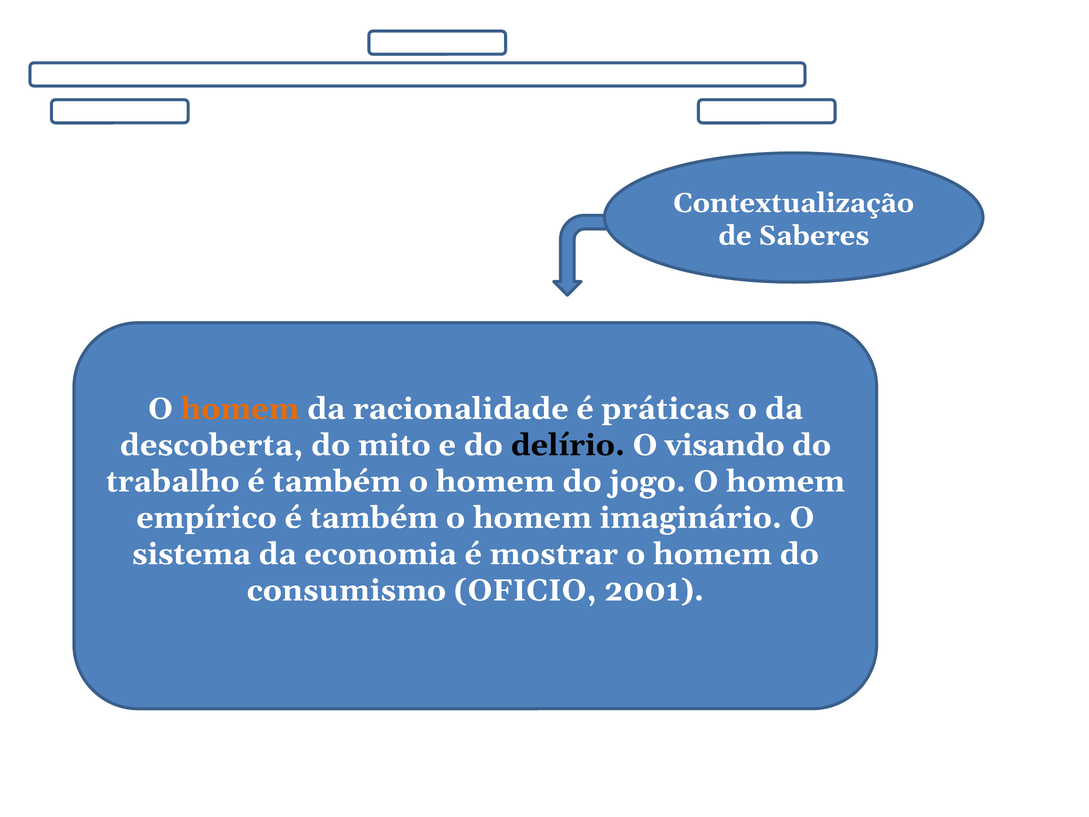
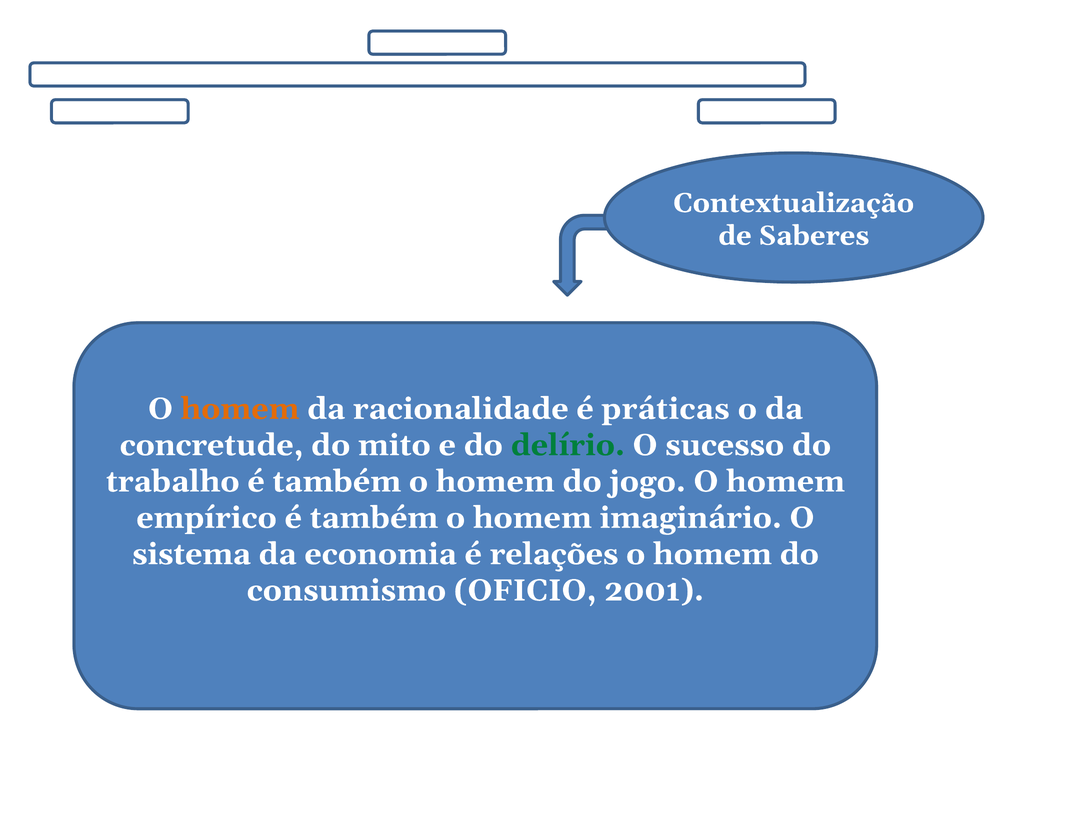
descoberta: descoberta -> concretude
delírio colour: black -> green
visando: visando -> sucesso
mostrar: mostrar -> relações
